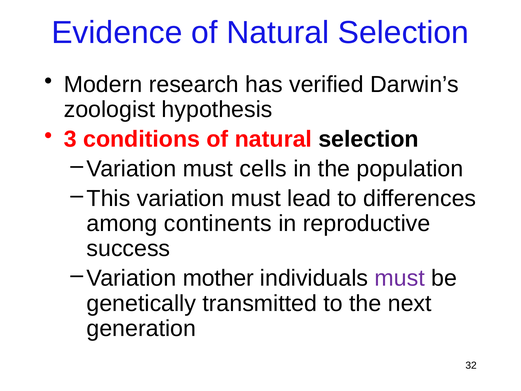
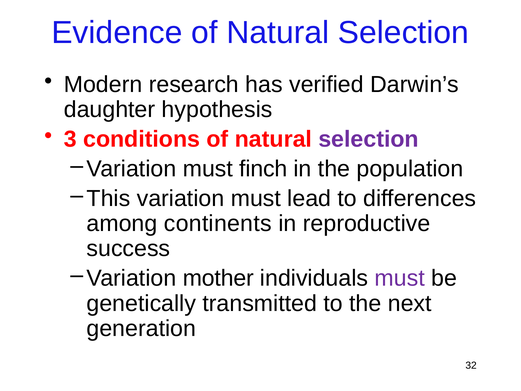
zoologist: zoologist -> daughter
selection at (369, 139) colour: black -> purple
cells: cells -> finch
